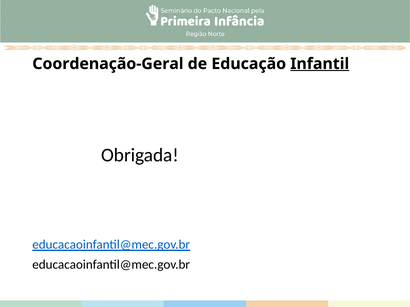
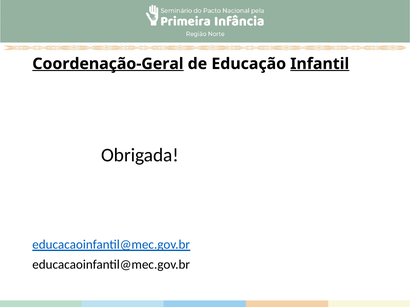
Coordenação-Geral underline: none -> present
